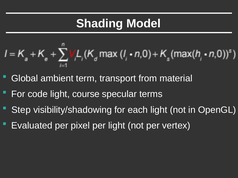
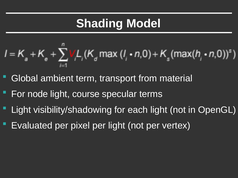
code: code -> node
Step at (21, 110): Step -> Light
